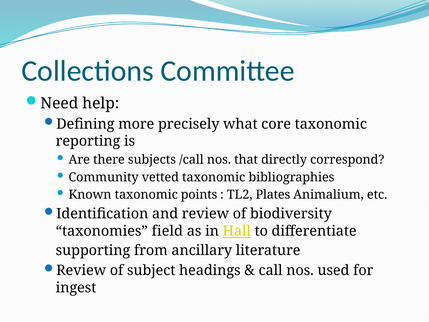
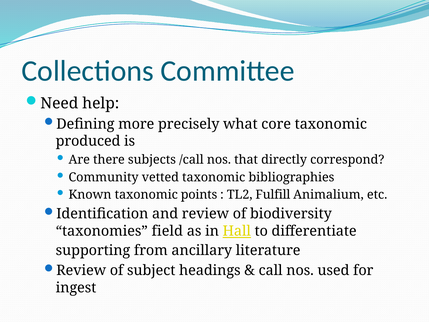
reporting: reporting -> produced
Plates: Plates -> Fulfill
